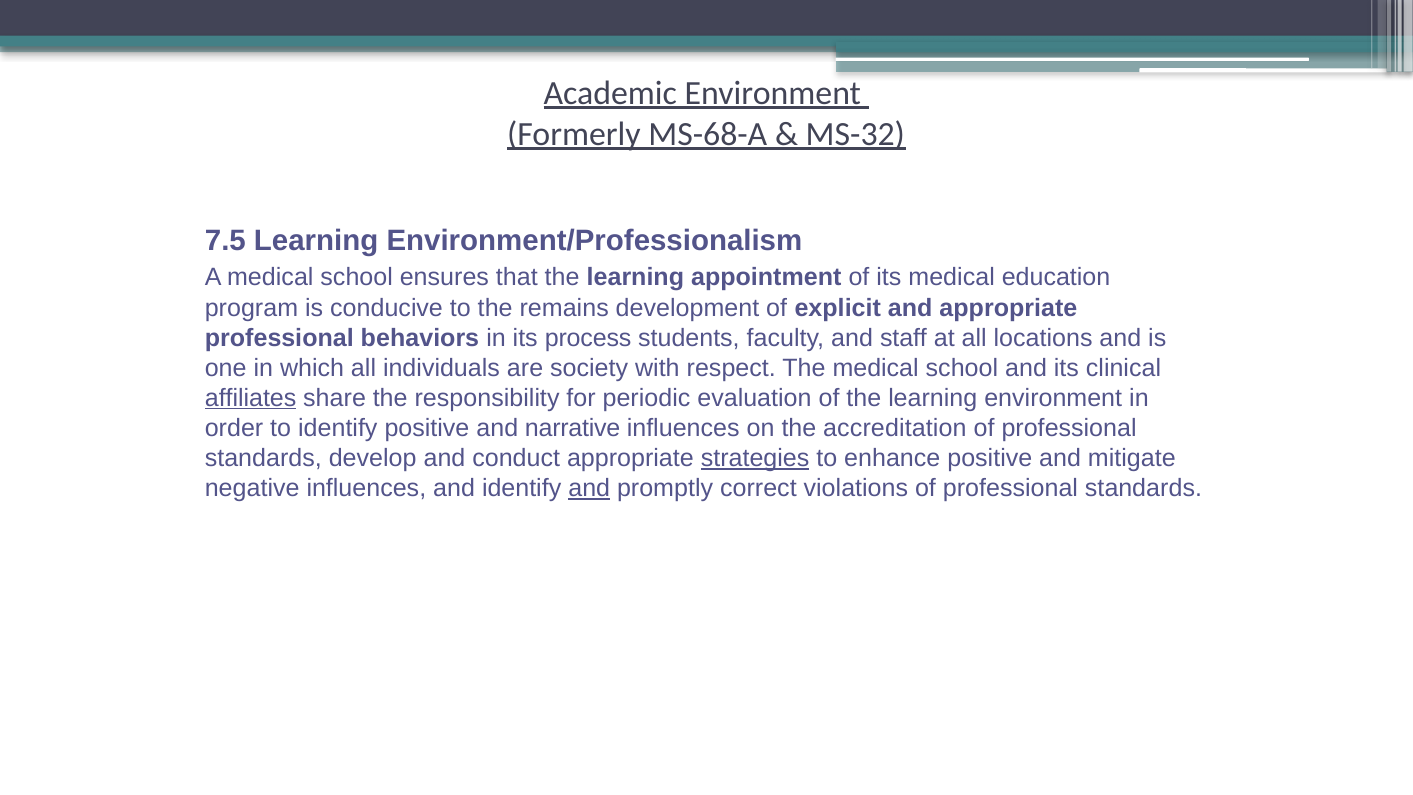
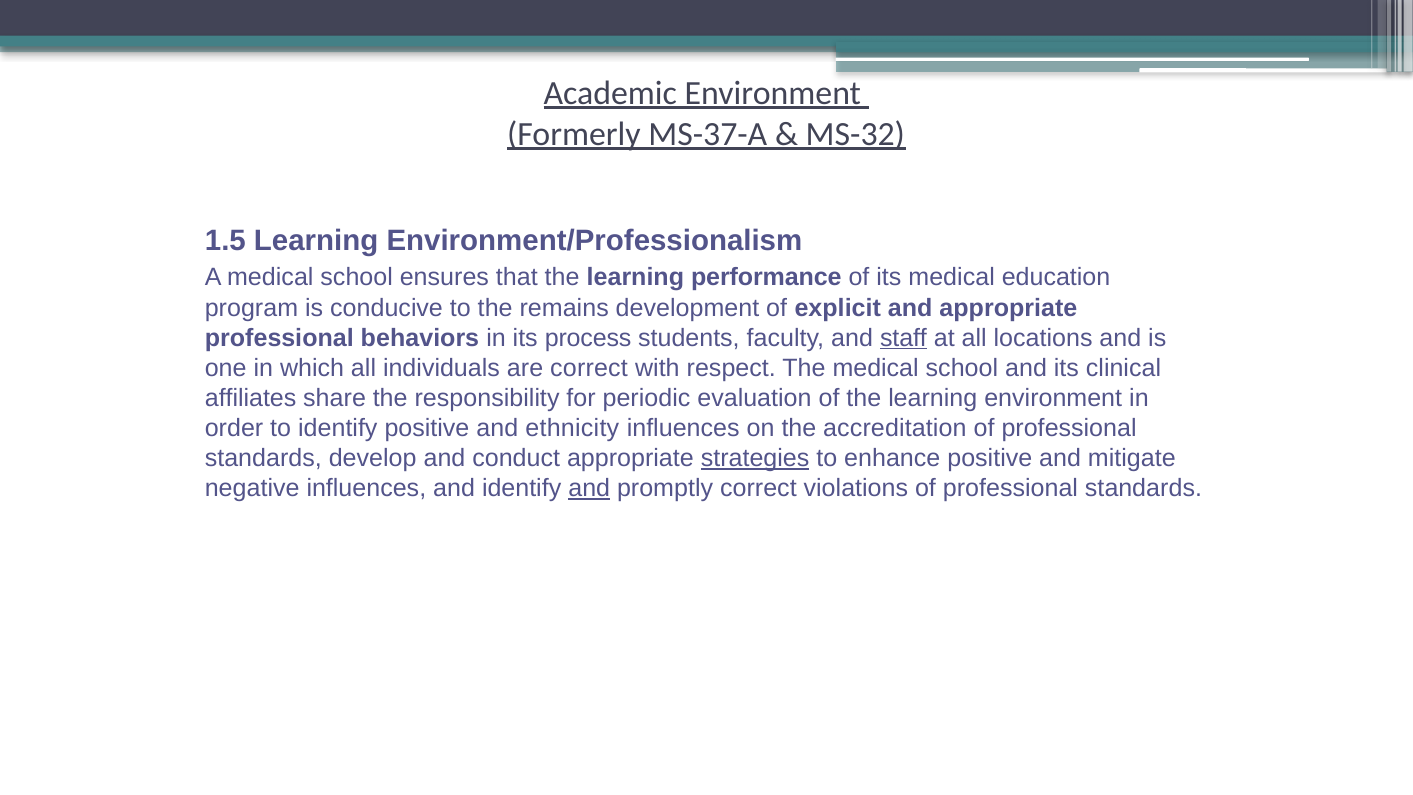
MS-68-A: MS-68-A -> MS-37-A
7.5: 7.5 -> 1.5
appointment: appointment -> performance
staff underline: none -> present
are society: society -> correct
affiliates underline: present -> none
narrative: narrative -> ethnicity
